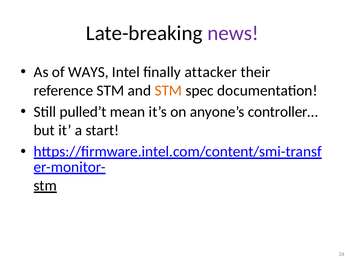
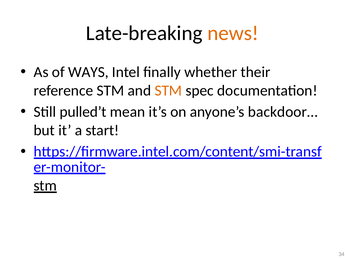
news colour: purple -> orange
attacker: attacker -> whether
controller…: controller… -> backdoor…
